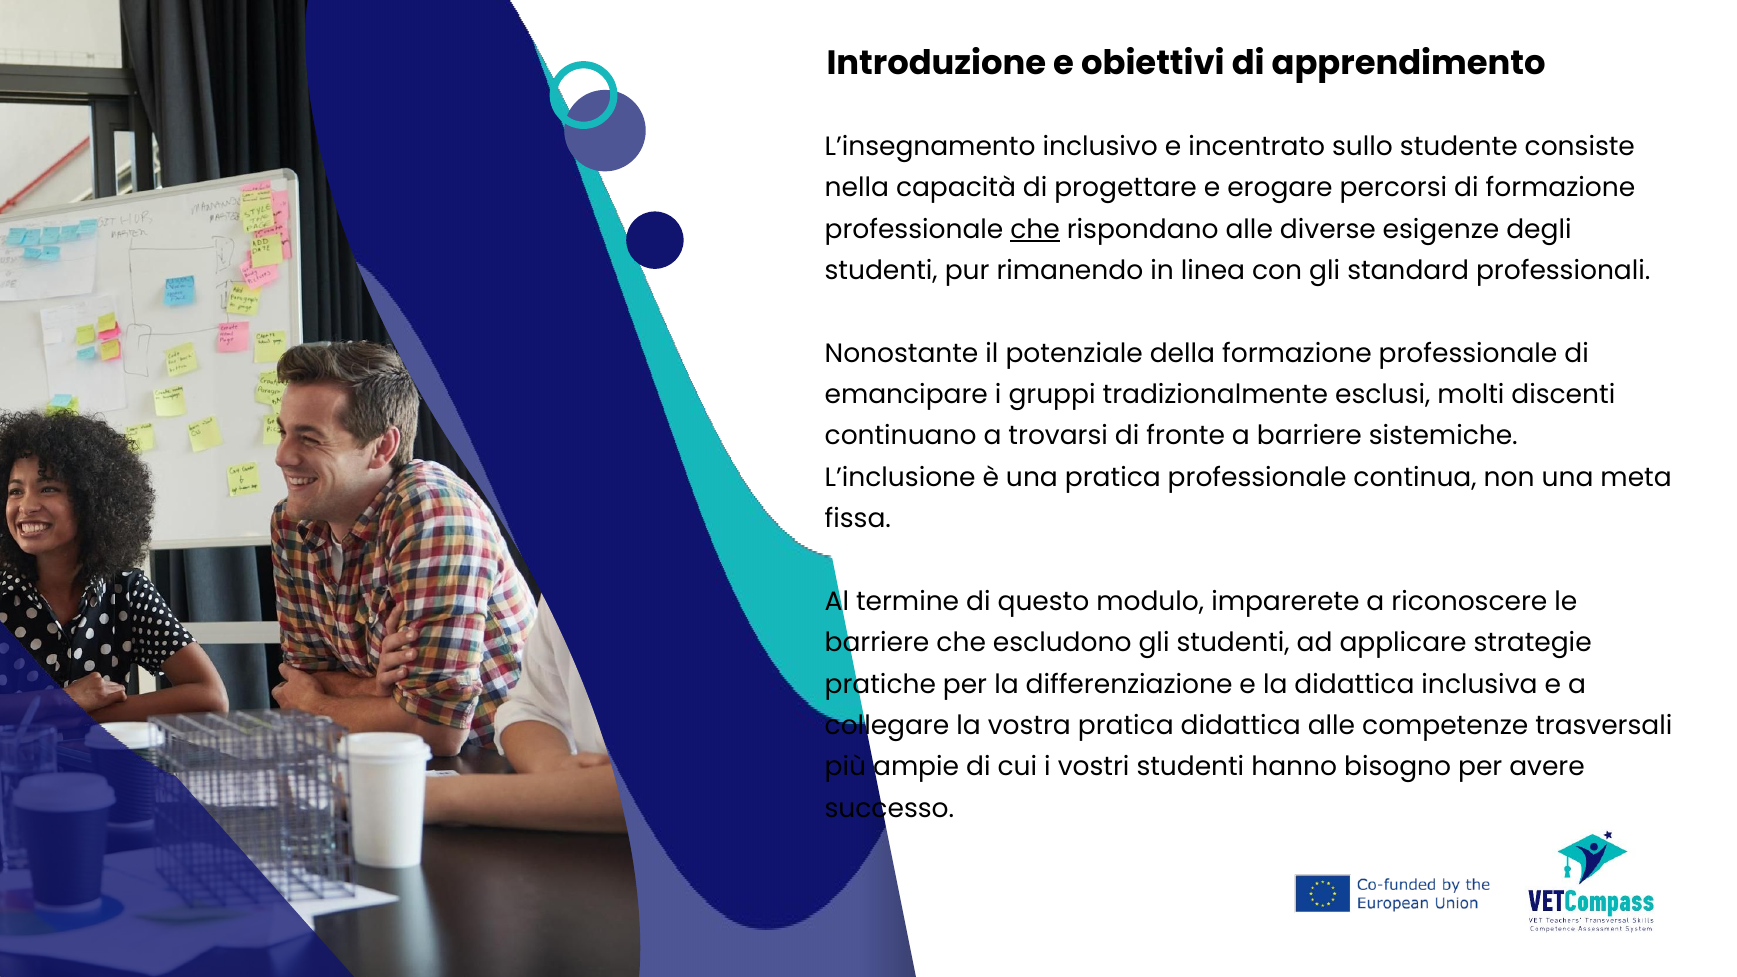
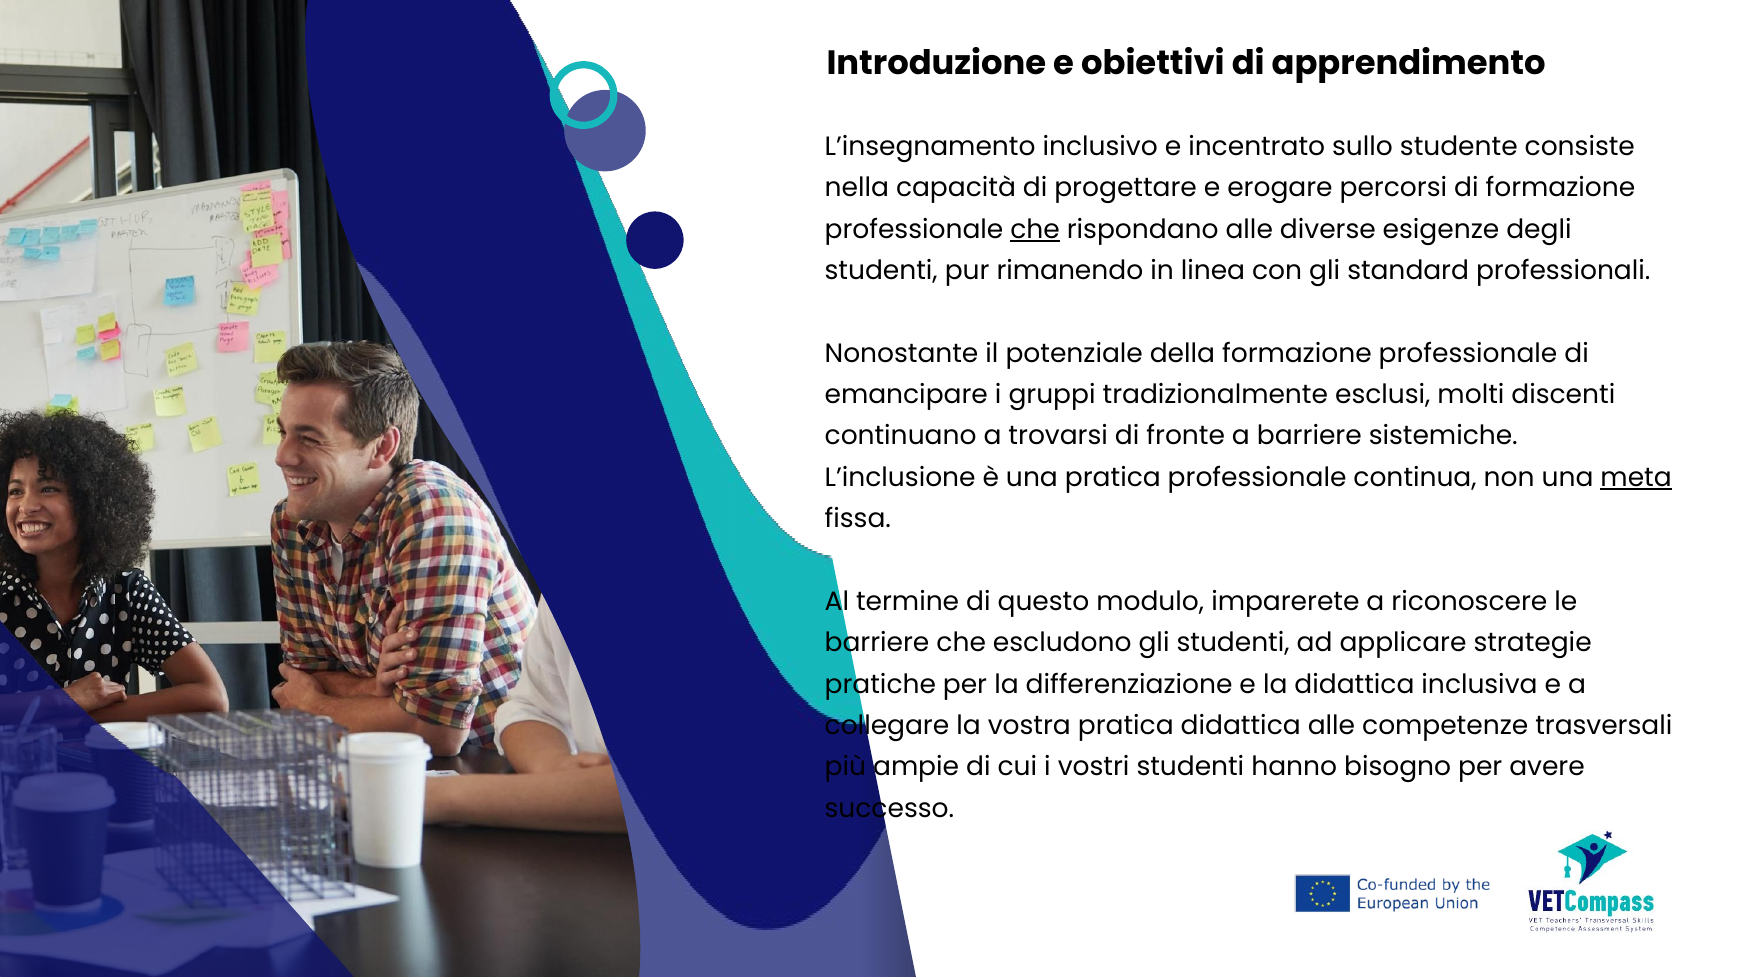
meta underline: none -> present
